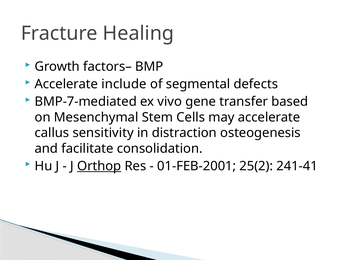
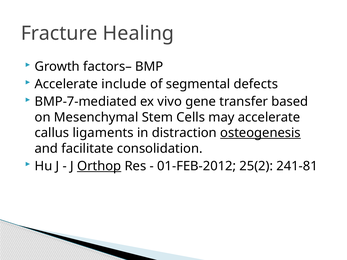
sensitivity: sensitivity -> ligaments
osteogenesis underline: none -> present
01-FEB-2001: 01-FEB-2001 -> 01-FEB-2012
241-41: 241-41 -> 241-81
